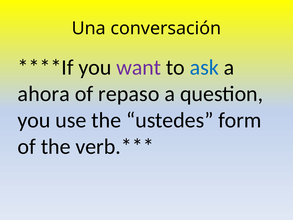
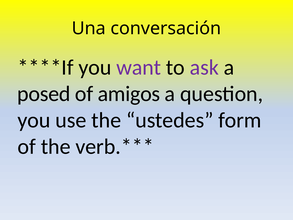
ask colour: blue -> purple
ahora: ahora -> posed
repaso: repaso -> amigos
